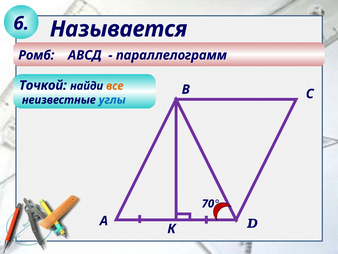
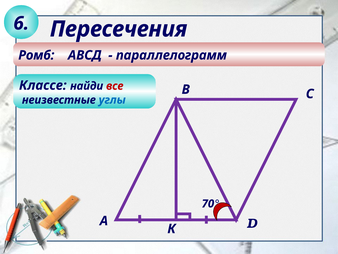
Называется: Называется -> Пересечения
Точкой: Точкой -> Классе
все colour: orange -> red
